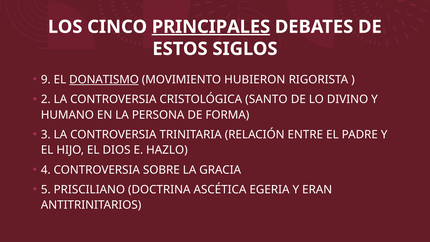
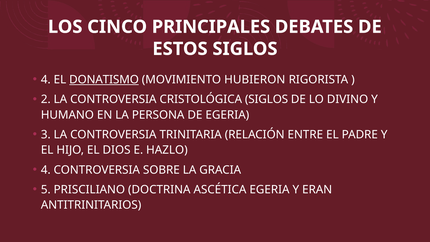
PRINCIPALES underline: present -> none
9 at (46, 80): 9 -> 4
CRISTOLÓGICA SANTO: SANTO -> SIGLOS
DE FORMA: FORMA -> EGERIA
